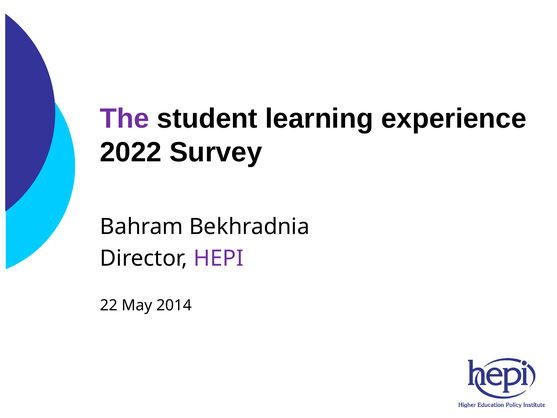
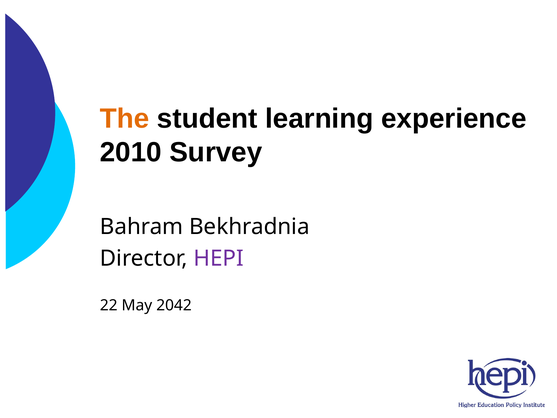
The colour: purple -> orange
2022: 2022 -> 2010
2014: 2014 -> 2042
